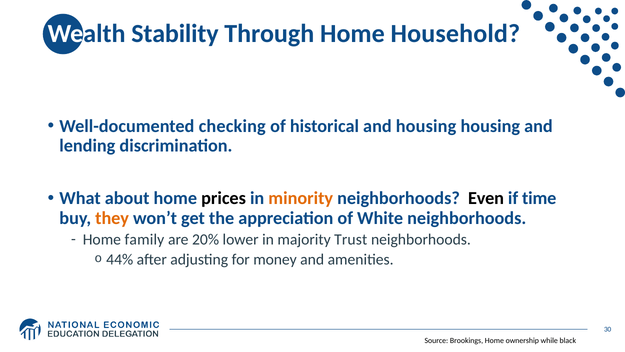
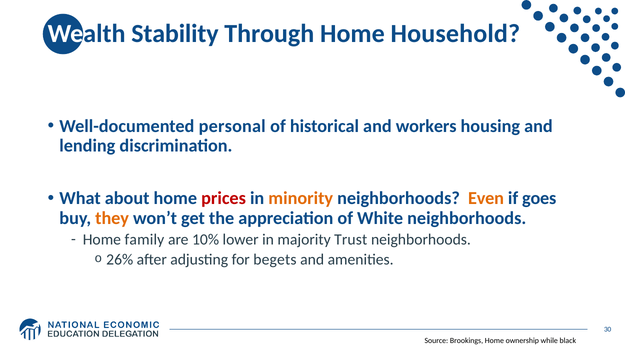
checking: checking -> personal
and housing: housing -> workers
prices colour: black -> red
Even colour: black -> orange
time: time -> goes
20%: 20% -> 10%
44%: 44% -> 26%
money: money -> begets
